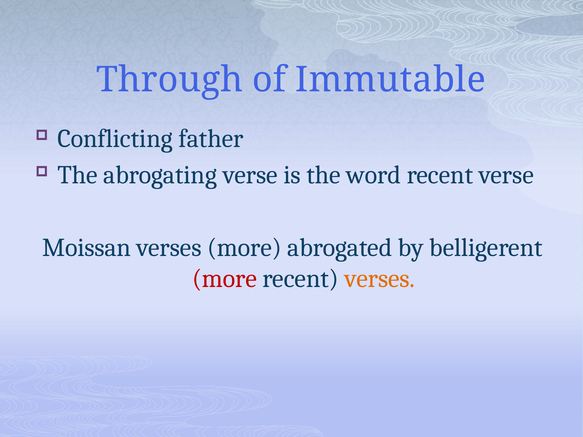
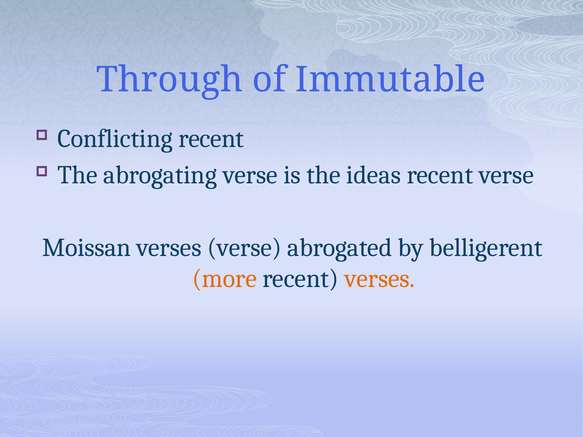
Conflicting father: father -> recent
word: word -> ideas
verses more: more -> verse
more at (224, 279) colour: red -> orange
